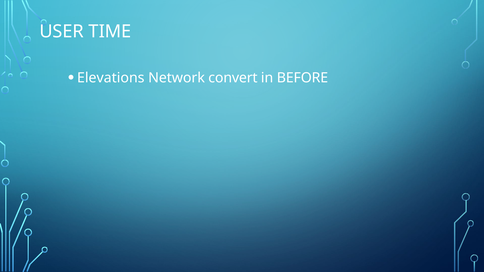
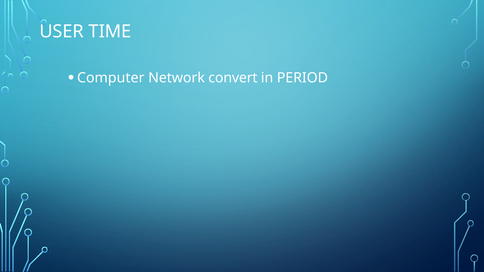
Elevations: Elevations -> Computer
BEFORE: BEFORE -> PERIOD
